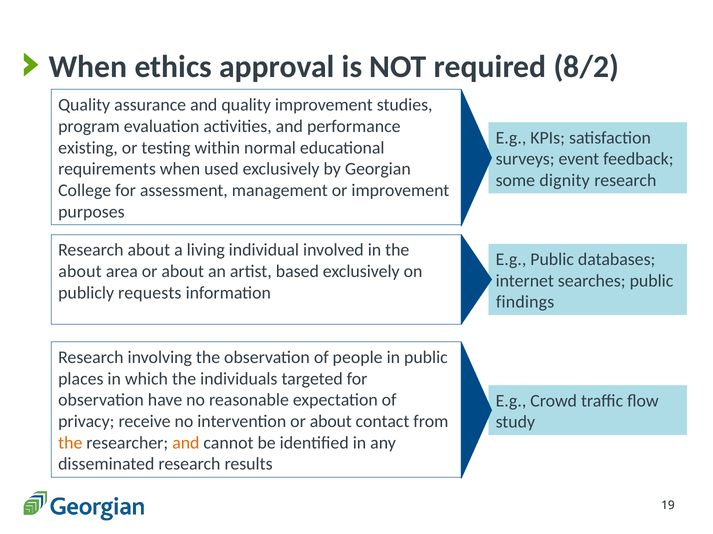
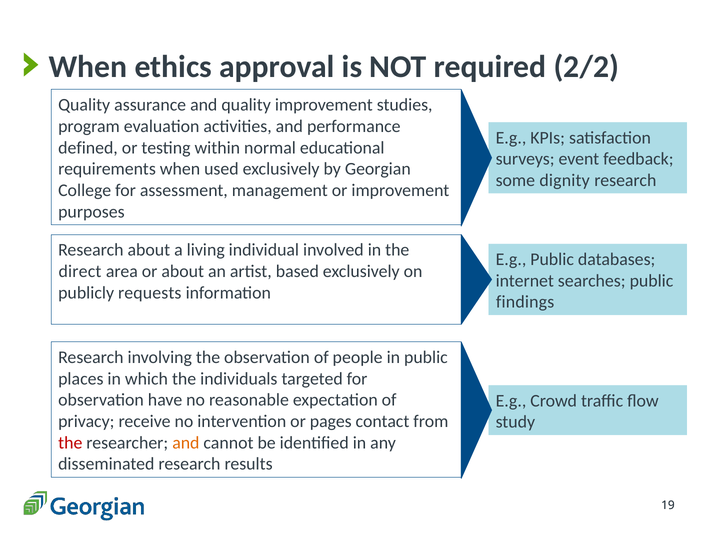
8/2: 8/2 -> 2/2
existing: existing -> defined
about at (80, 272): about -> direct
intervention or about: about -> pages
the at (70, 443) colour: orange -> red
